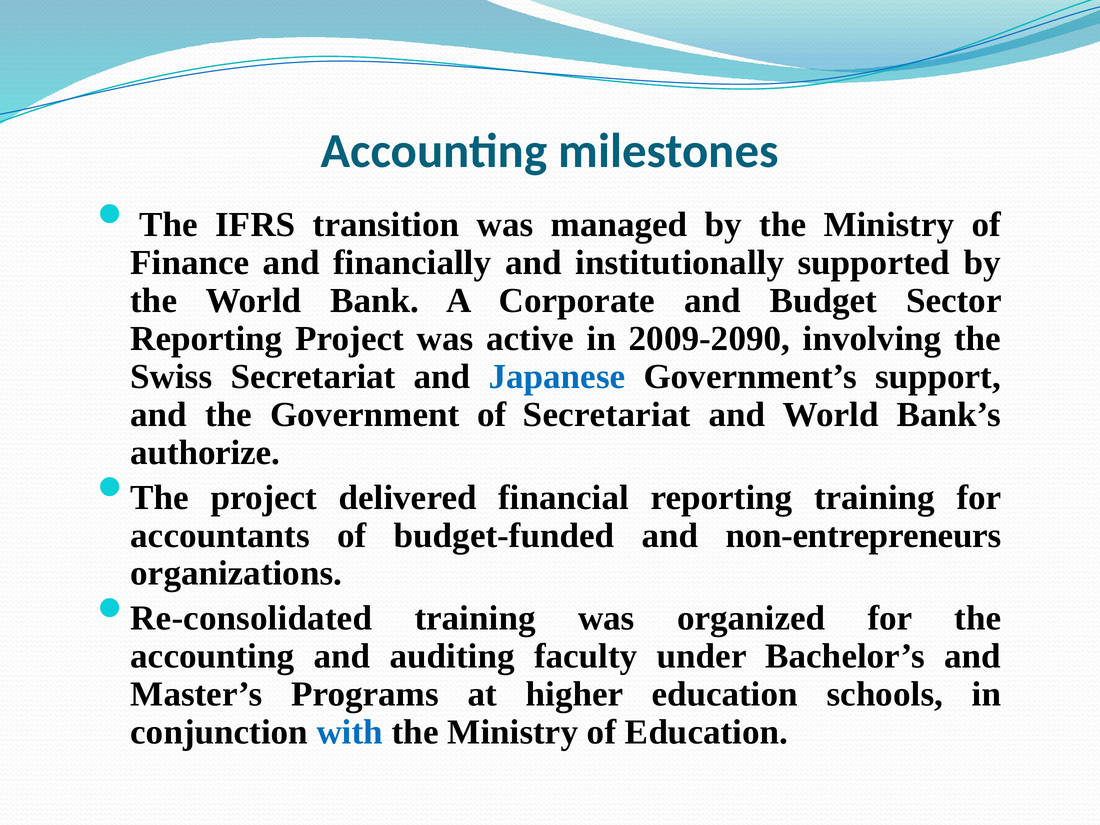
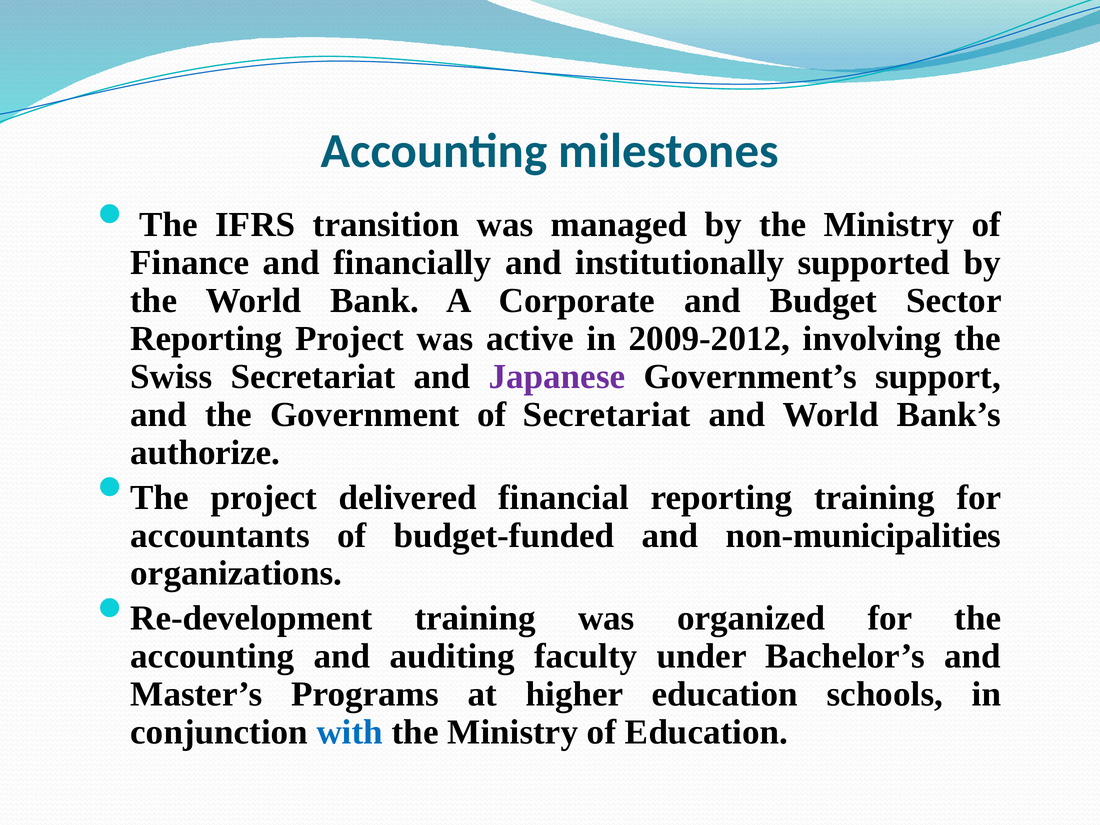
2009-2090: 2009-2090 -> 2009-2012
Japanese colour: blue -> purple
non-entrepreneurs: non-entrepreneurs -> non-municipalities
Re-consolidated: Re-consolidated -> Re-development
